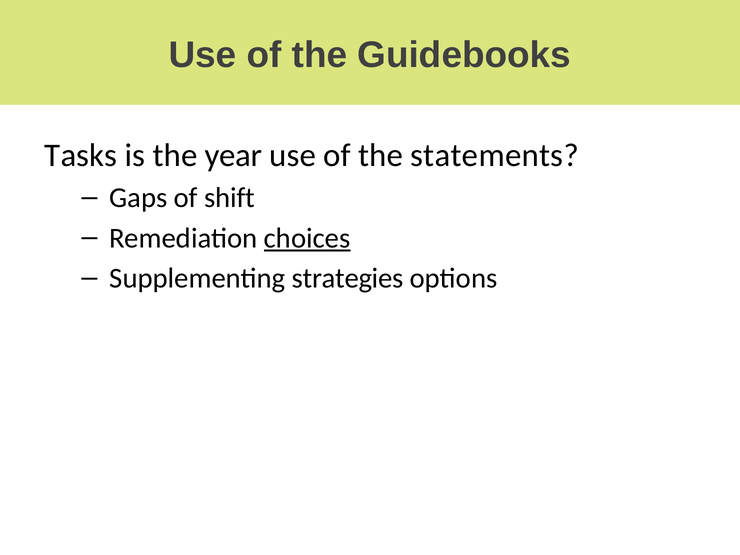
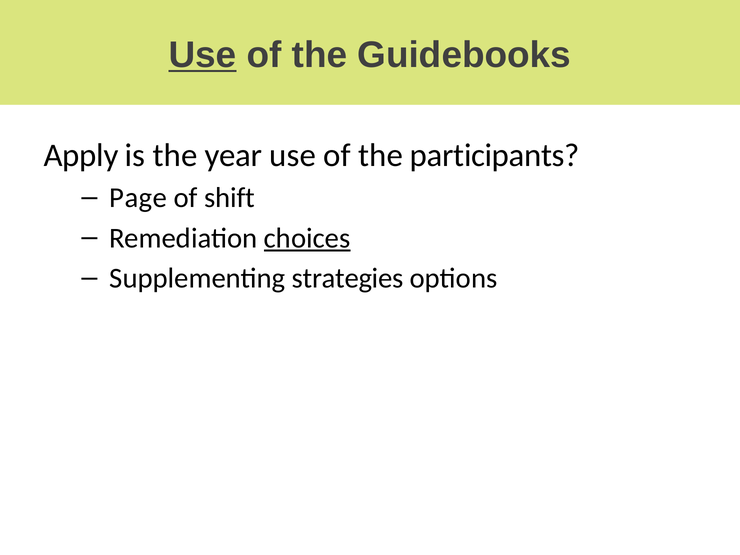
Use at (202, 55) underline: none -> present
Tasks: Tasks -> Apply
statements: statements -> participants
Gaps: Gaps -> Page
